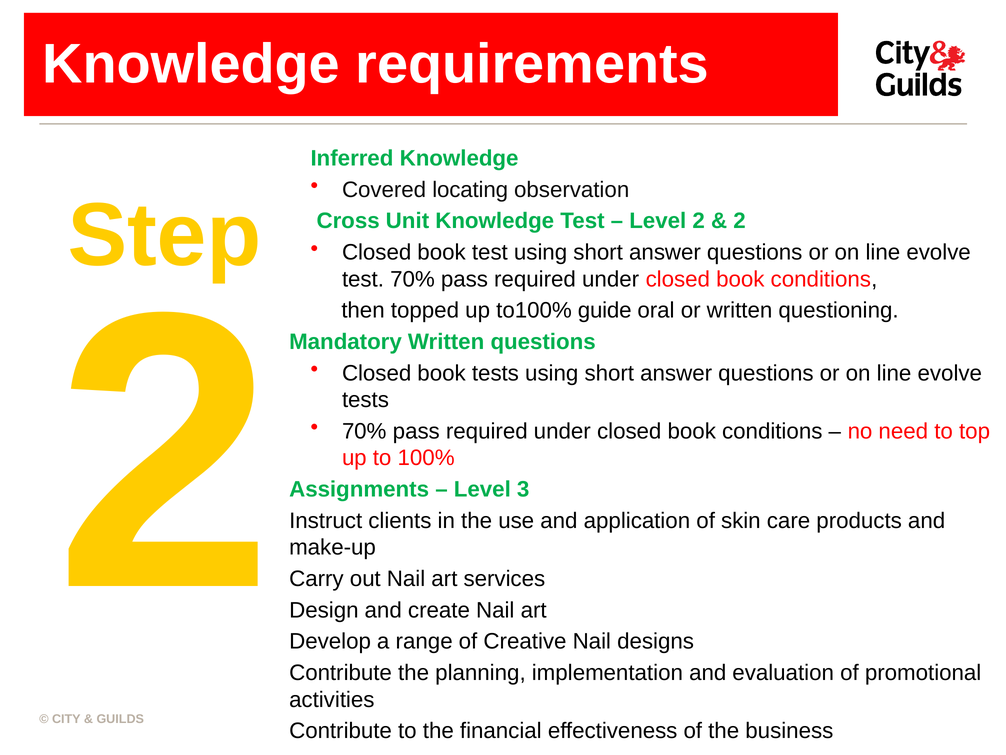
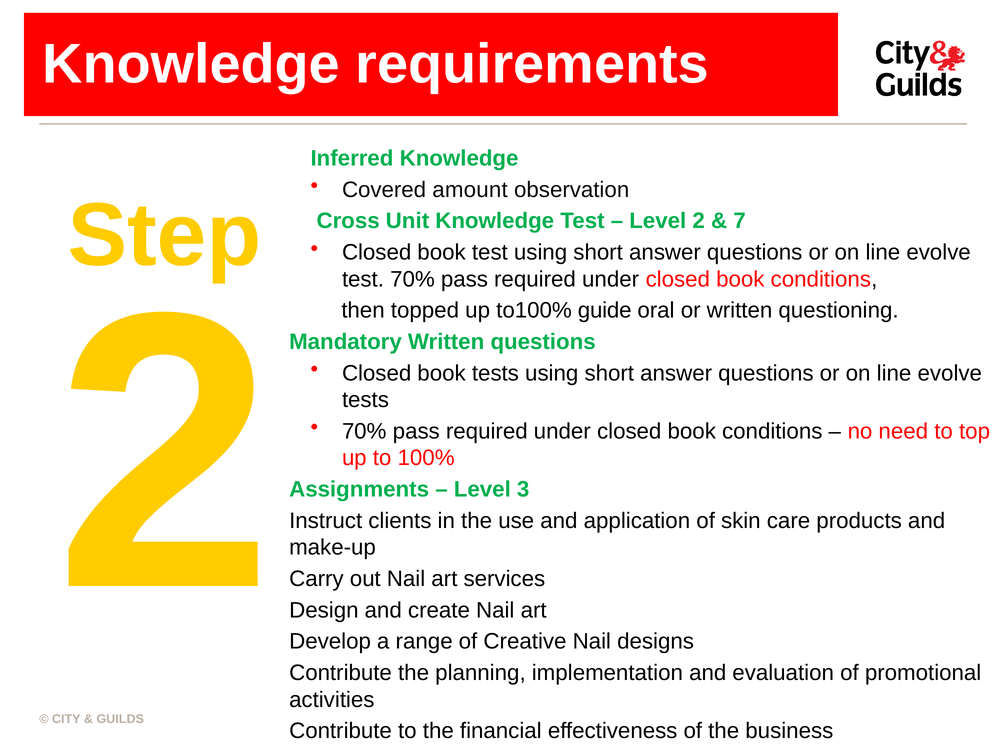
locating: locating -> amount
2 at (739, 221): 2 -> 7
